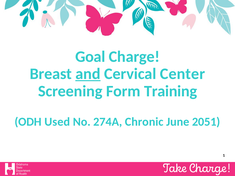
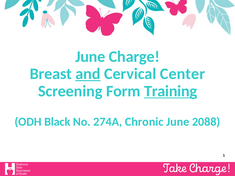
Goal at (90, 57): Goal -> June
Training underline: none -> present
Used: Used -> Black
2051: 2051 -> 2088
